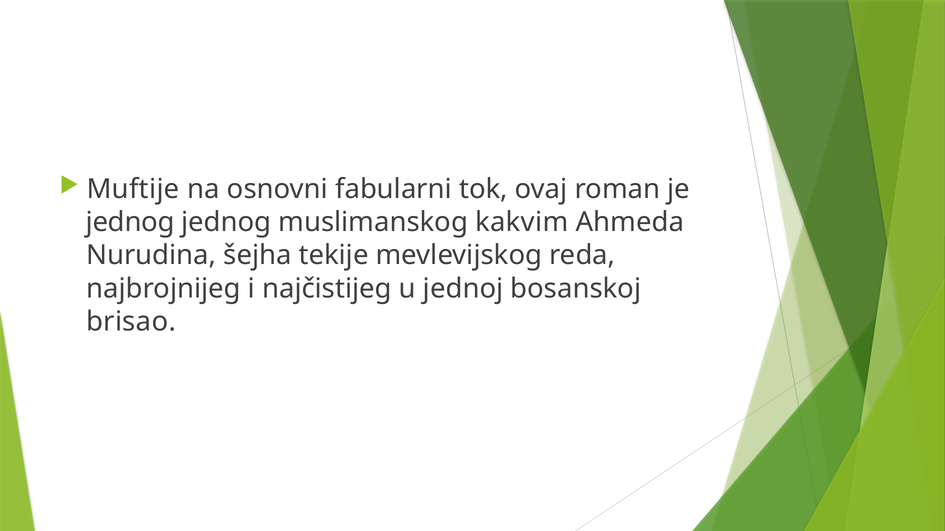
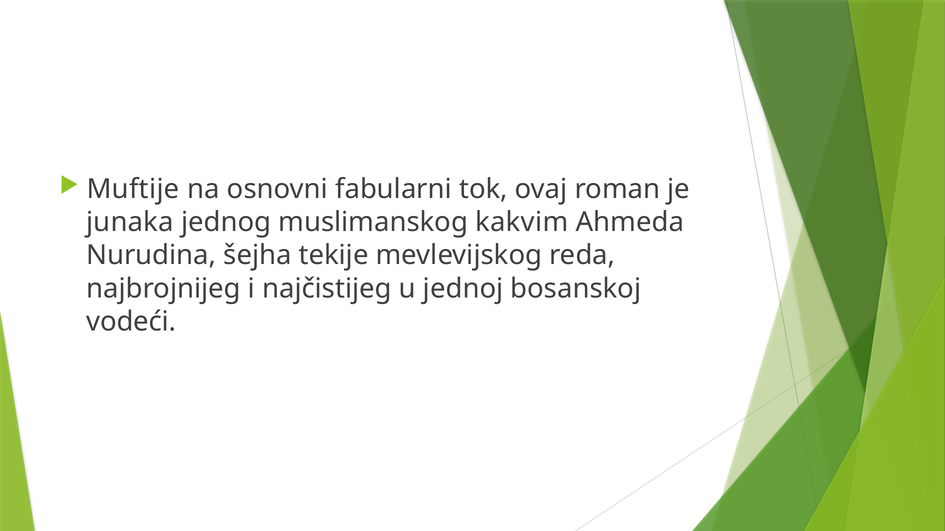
jednog at (130, 223): jednog -> junaka
brisao: brisao -> vodeći
